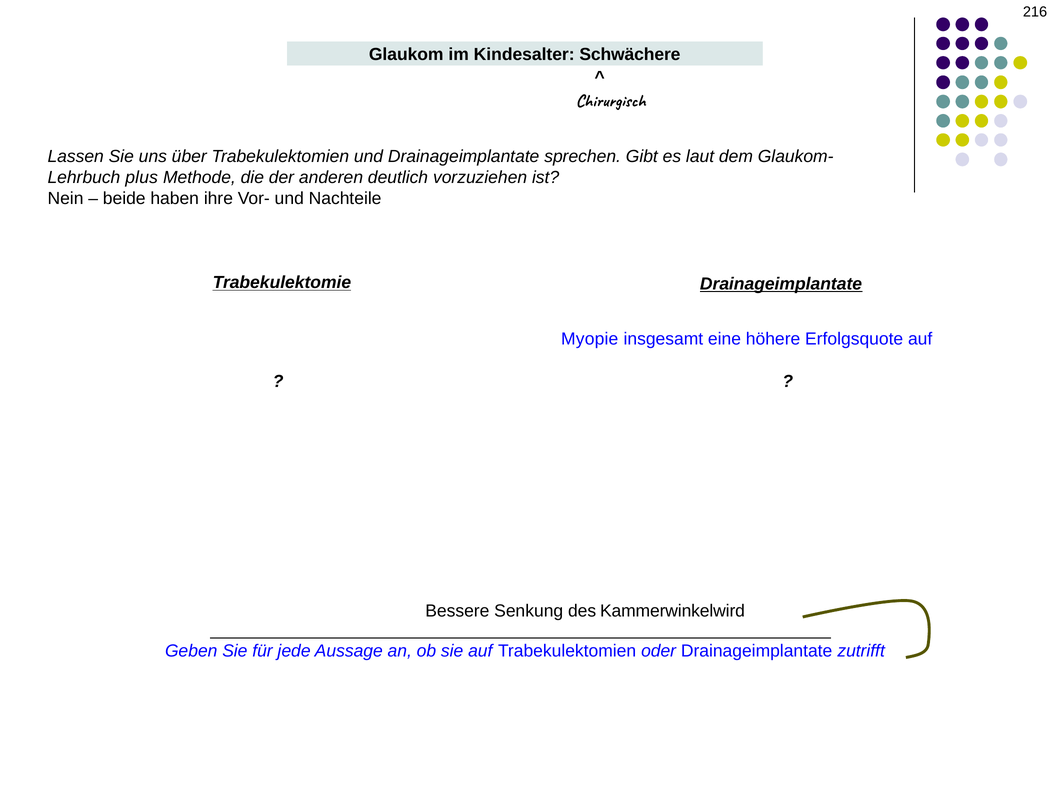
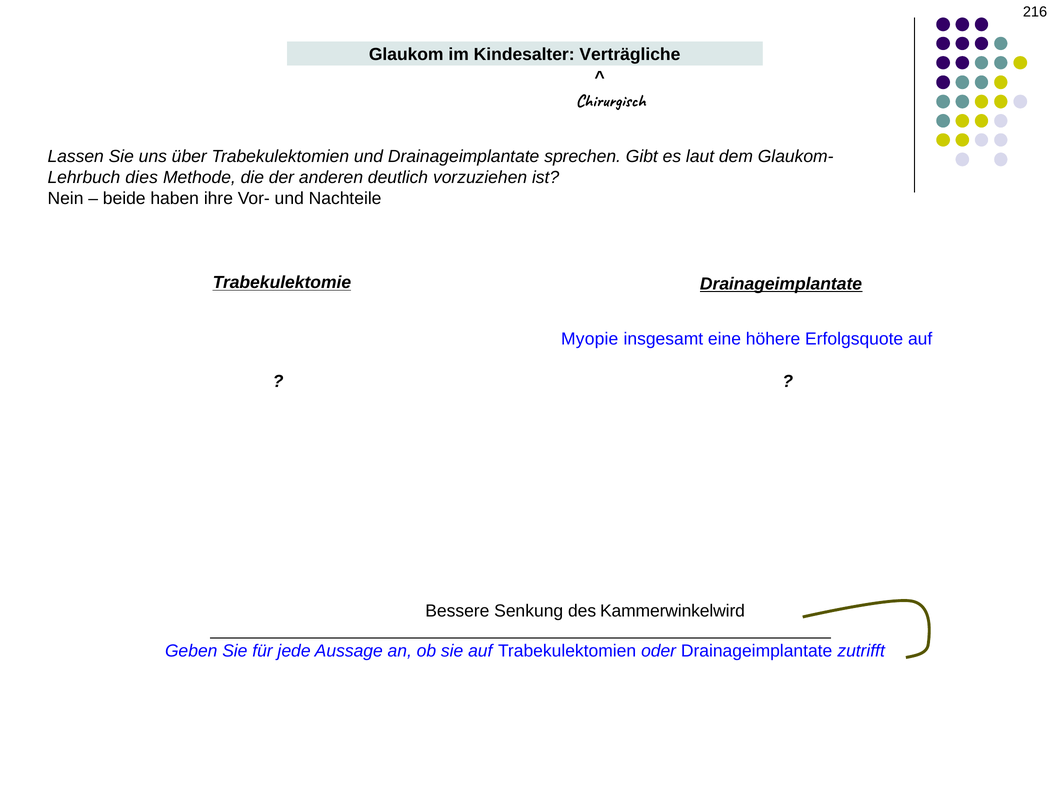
Schwächere: Schwächere -> Verträgliche
plus: plus -> dies
